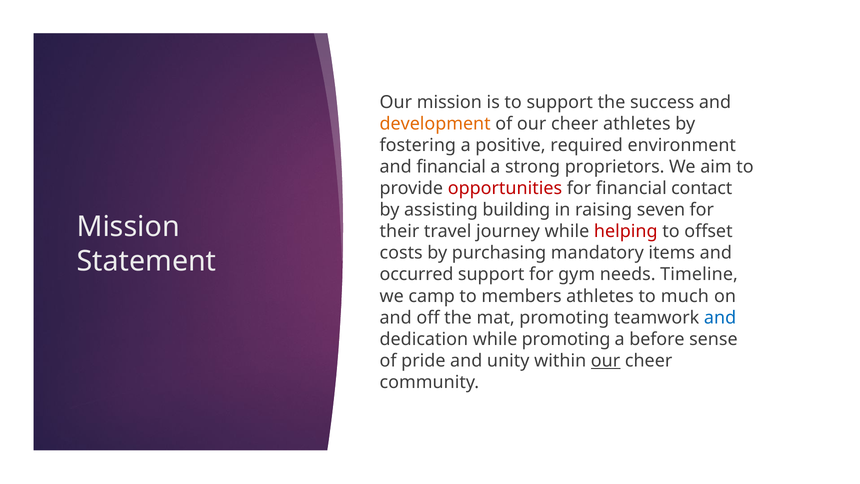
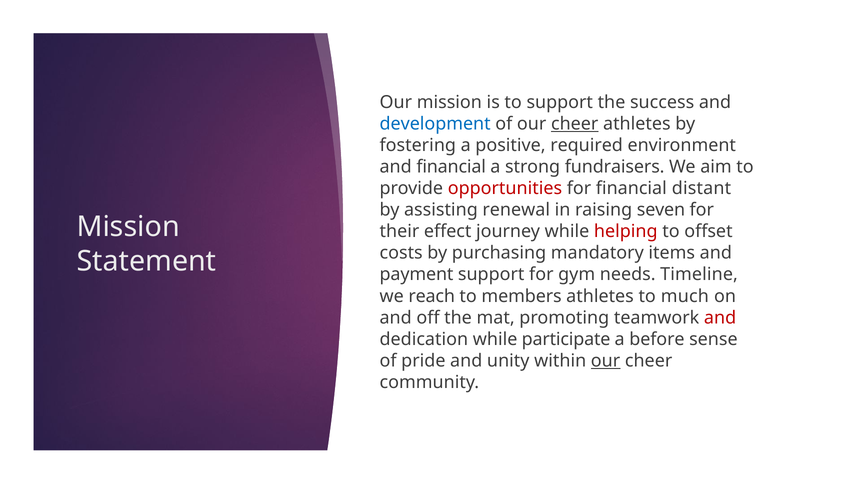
development colour: orange -> blue
cheer at (575, 124) underline: none -> present
proprietors: proprietors -> fundraisers
contact: contact -> distant
building: building -> renewal
travel: travel -> effect
occurred: occurred -> payment
camp: camp -> reach
and at (720, 317) colour: blue -> red
while promoting: promoting -> participate
